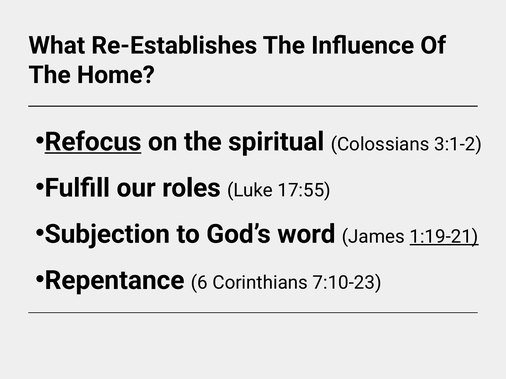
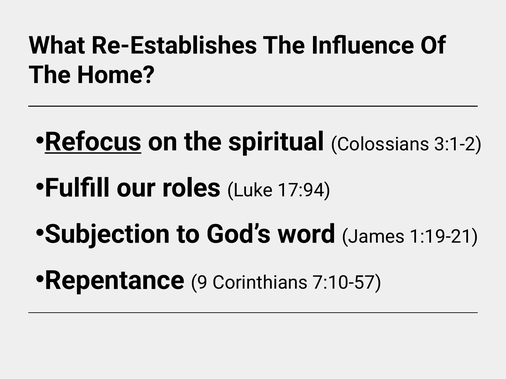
17:55: 17:55 -> 17:94
1:19-21 underline: present -> none
6: 6 -> 9
7:10-23: 7:10-23 -> 7:10-57
